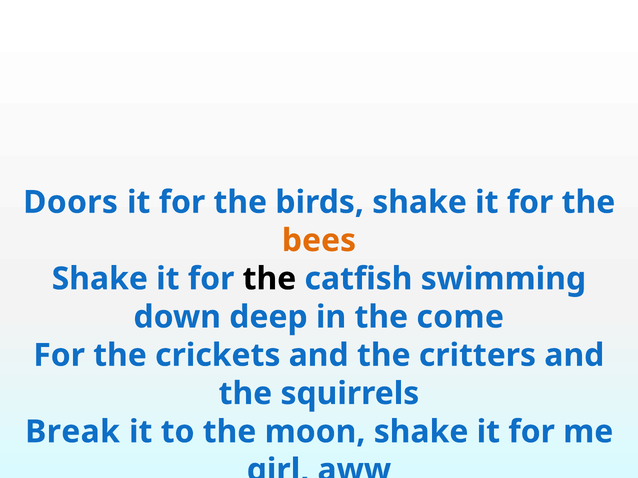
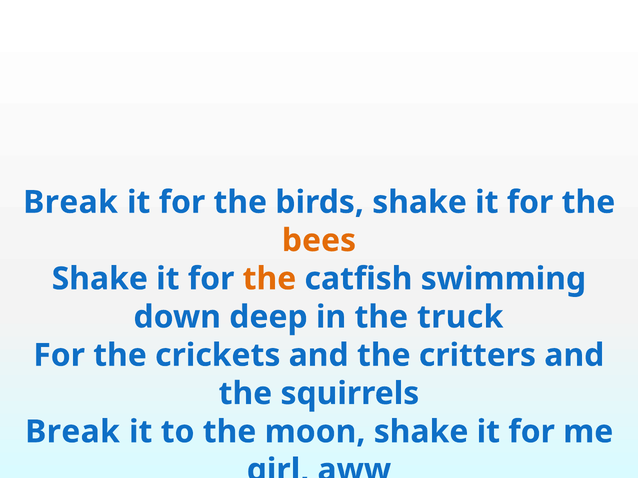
Doors at (70, 203): Doors -> Break
the at (269, 279) colour: black -> orange
come: come -> truck
